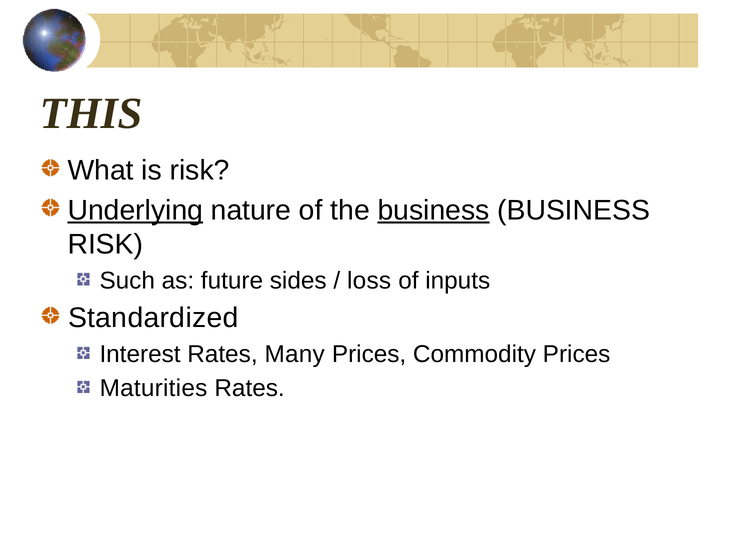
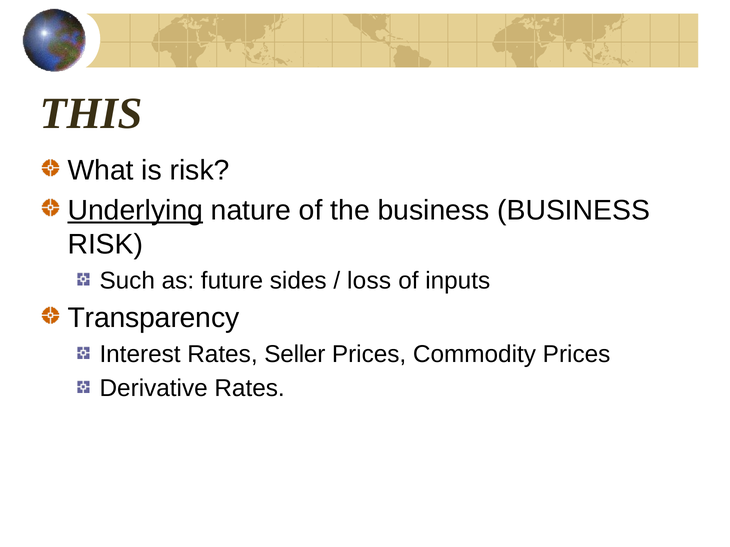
business at (434, 210) underline: present -> none
Standardized: Standardized -> Transparency
Many: Many -> Seller
Maturities: Maturities -> Derivative
